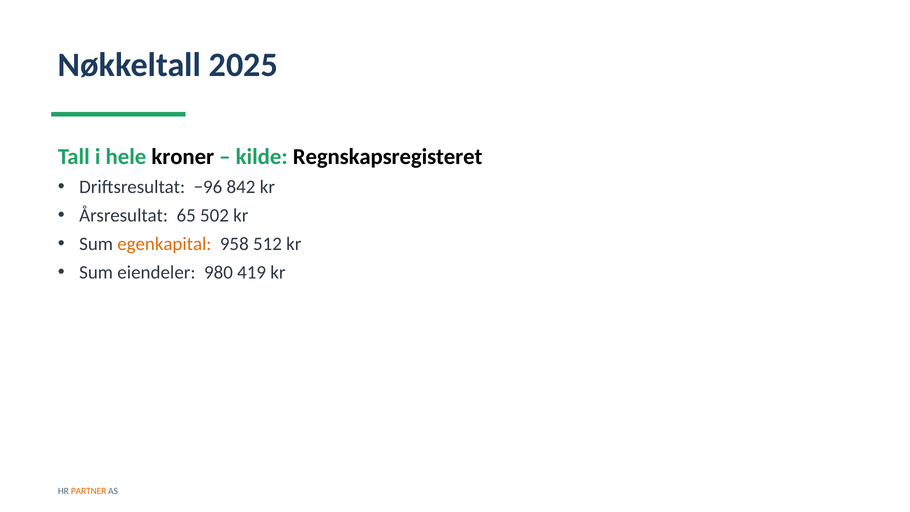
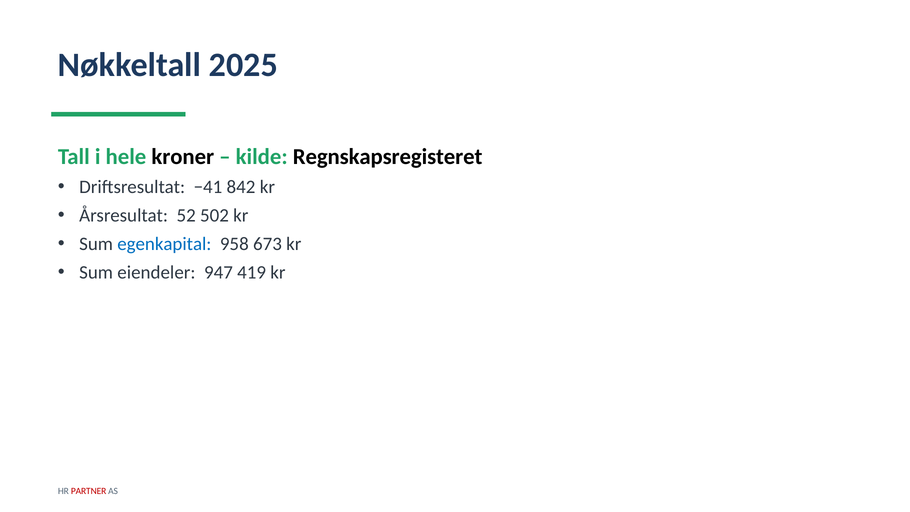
−96: −96 -> −41
65: 65 -> 52
egenkapital colour: orange -> blue
512: 512 -> 673
980: 980 -> 947
PARTNER colour: orange -> red
